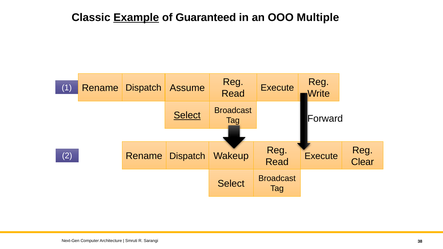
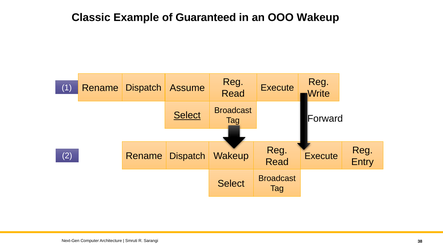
Example underline: present -> none
OOO Multiple: Multiple -> Wakeup
Clear: Clear -> Entry
